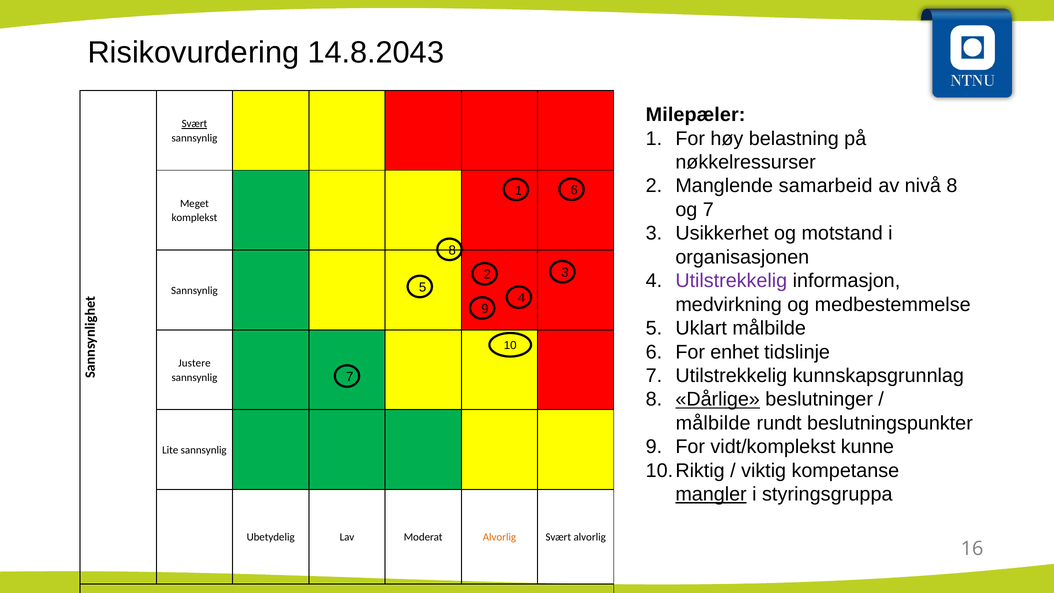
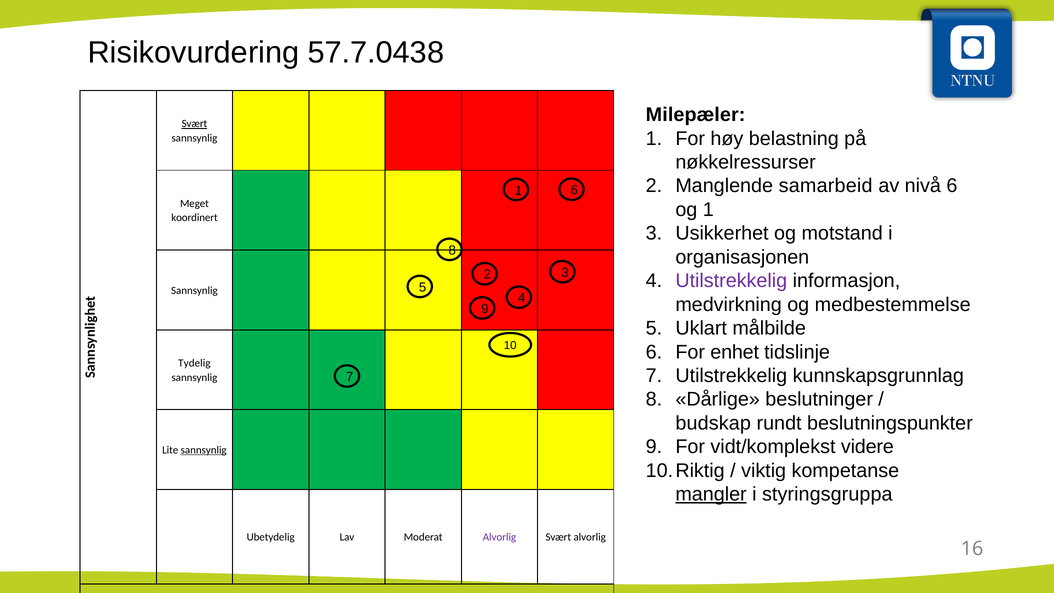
14.8.2043: 14.8.2043 -> 57.7.0438
nivå 8: 8 -> 6
og 7: 7 -> 1
komplekst: komplekst -> koordinert
Justere: Justere -> Tydelig
Dårlige underline: present -> none
målbilde at (713, 423): målbilde -> budskap
kunne: kunne -> videre
sannsynlig at (204, 450) underline: none -> present
Alvorlig at (499, 537) colour: orange -> purple
